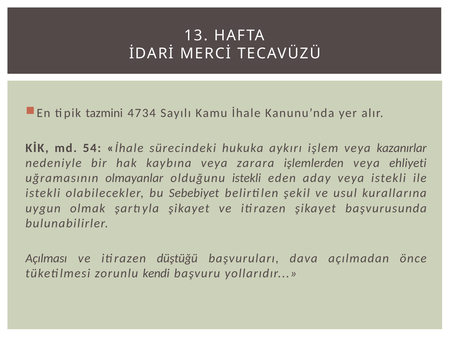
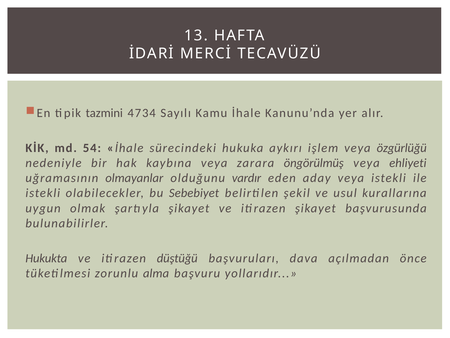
kazanırlar: kazanırlar -> özgürlüğü
işlemlerden: işlemlerden -> öngörülmüş
olduğunu istekli: istekli -> vardır
Açılması: Açılması -> Hukukta
kendi: kendi -> alma
